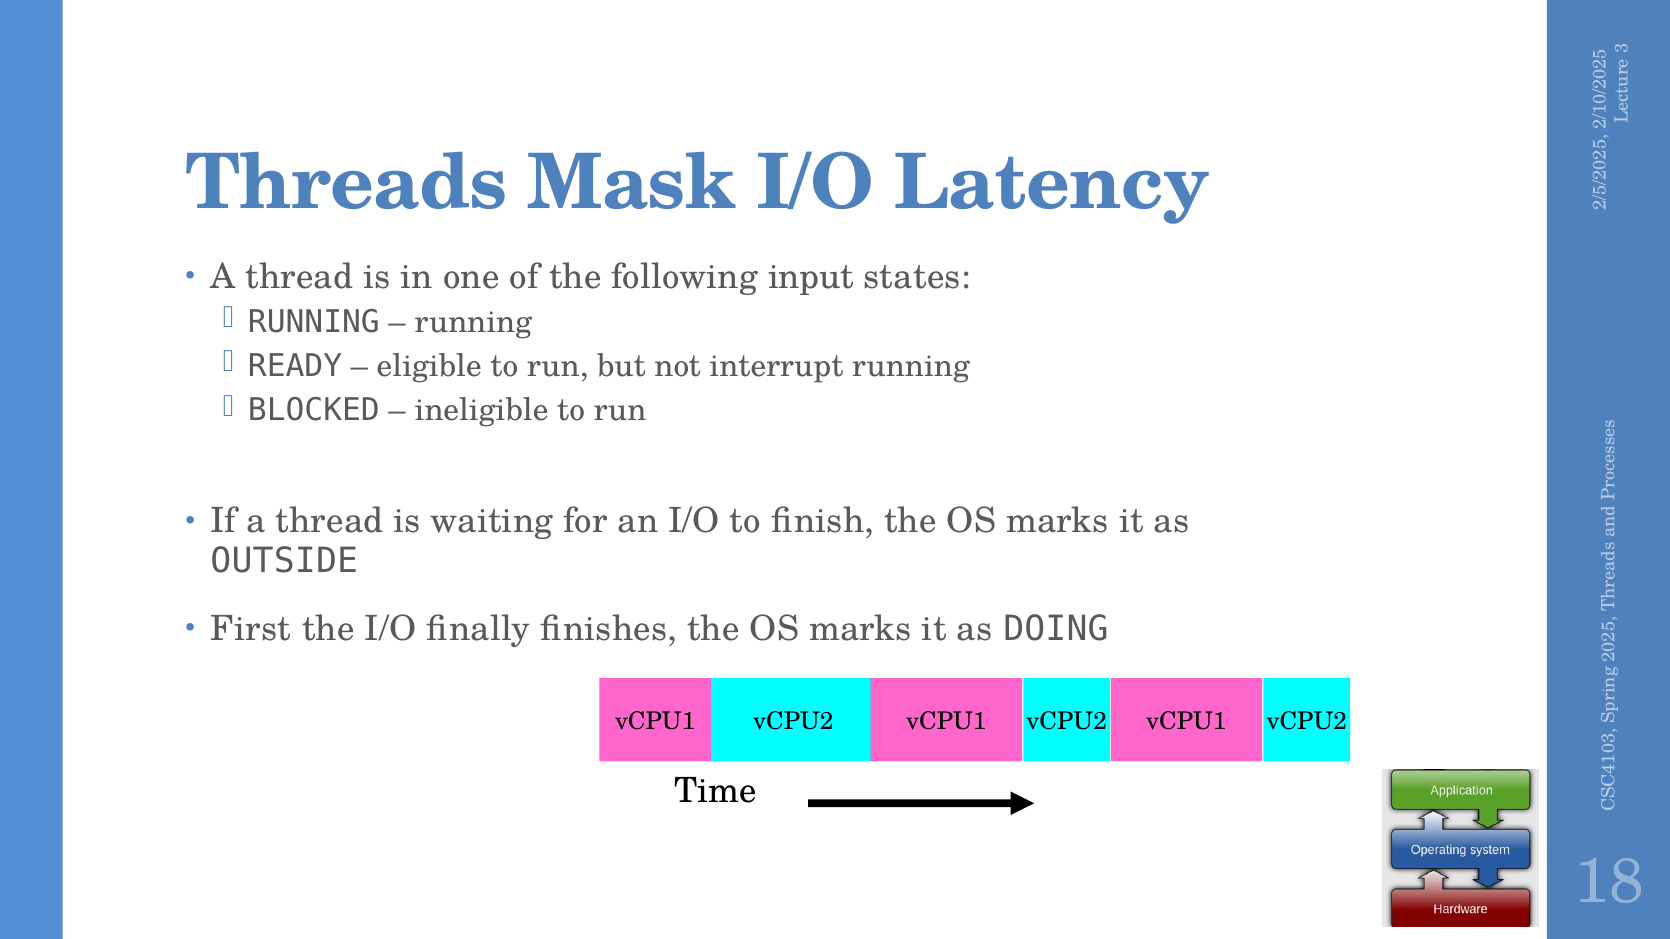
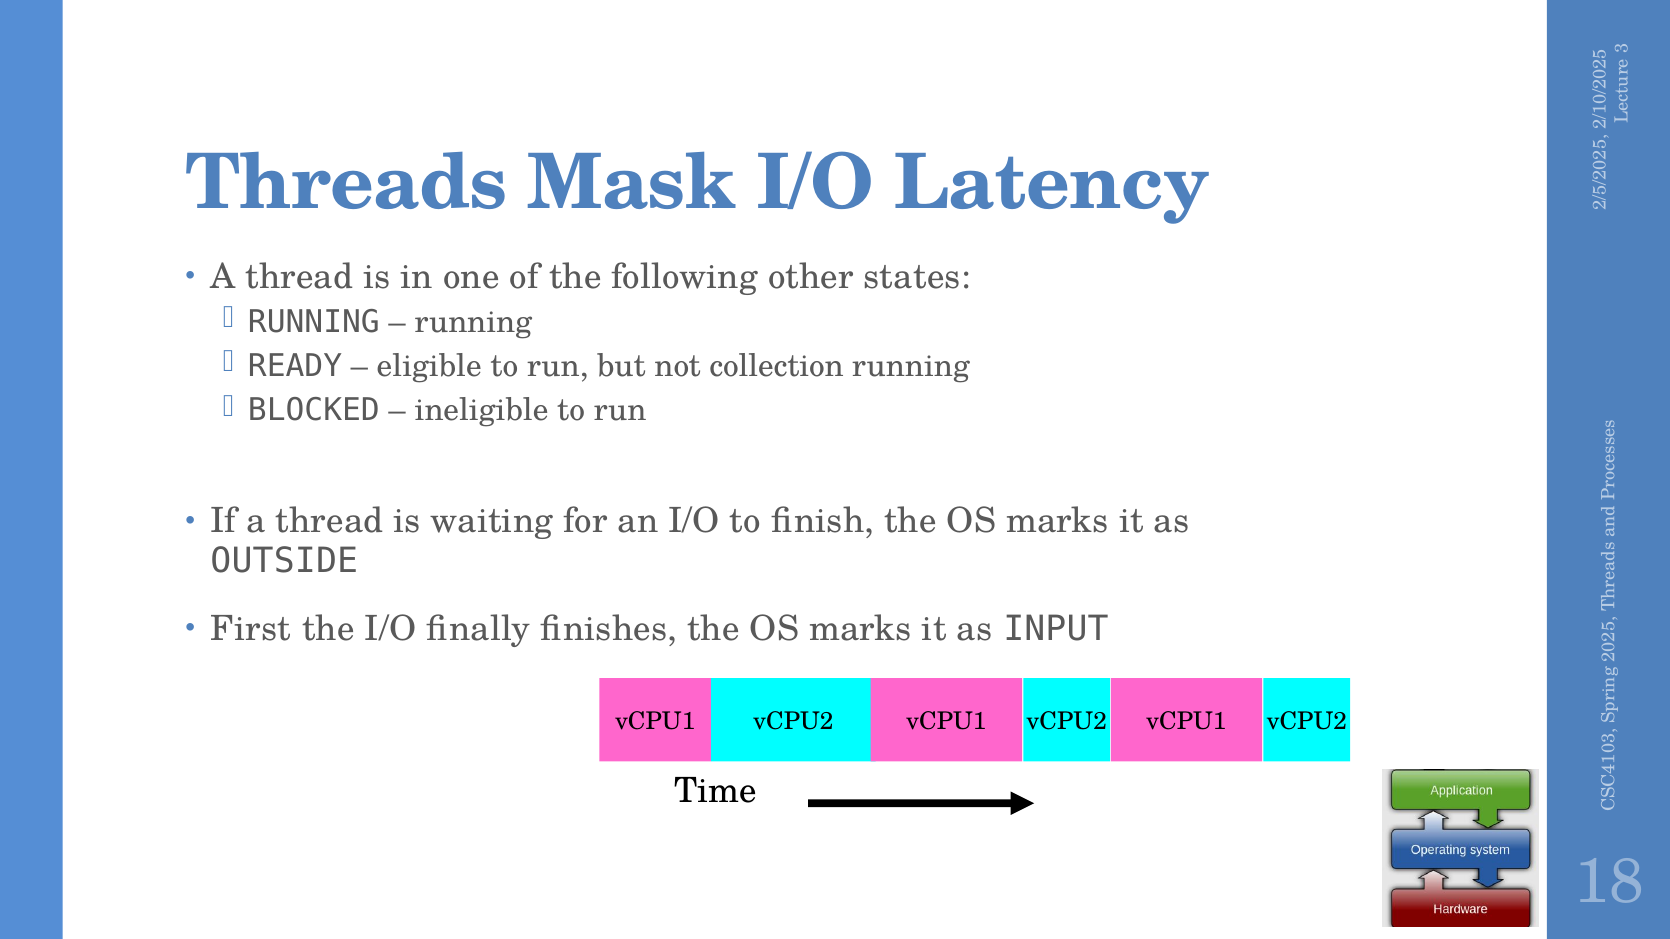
input: input -> other
interrupt: interrupt -> collection
DOING: DOING -> INPUT
